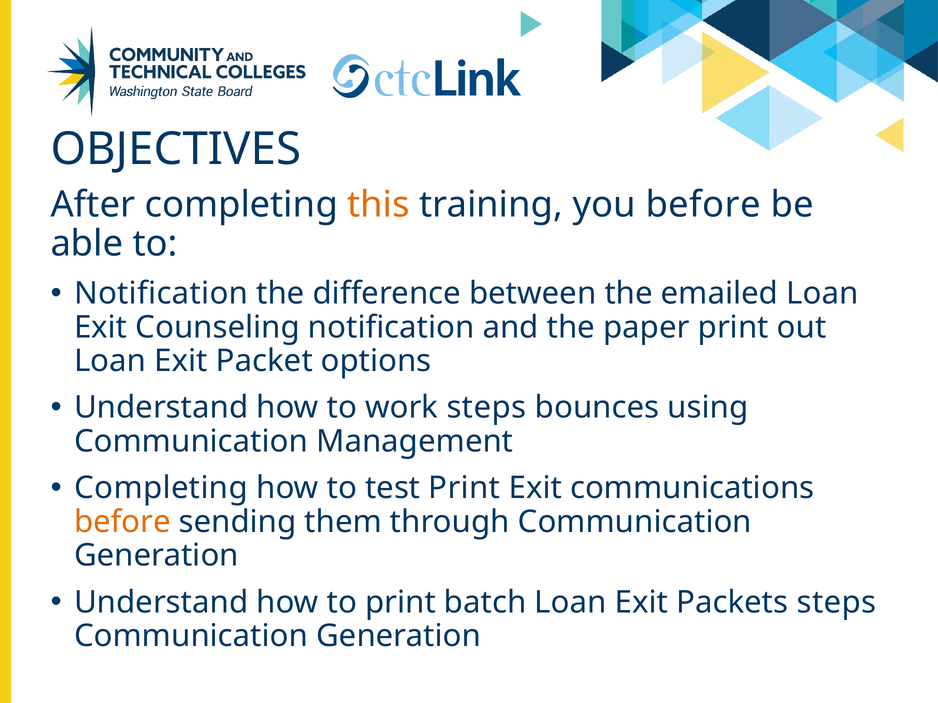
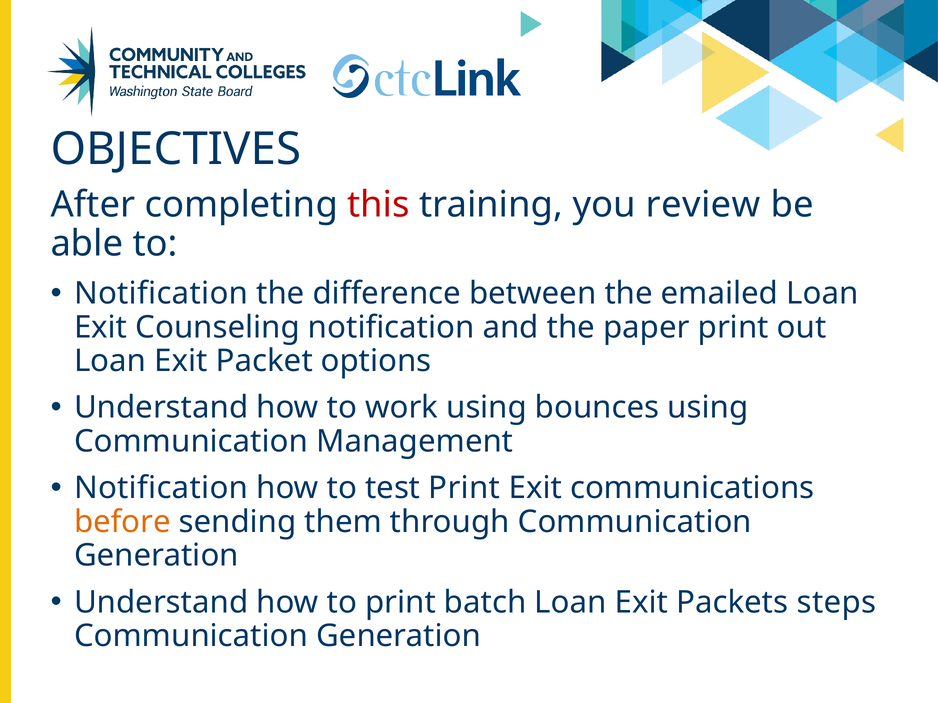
this colour: orange -> red
you before: before -> review
work steps: steps -> using
Completing at (161, 489): Completing -> Notification
